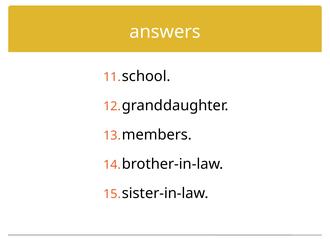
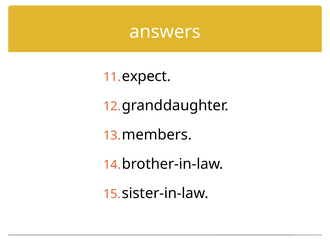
school: school -> expect
